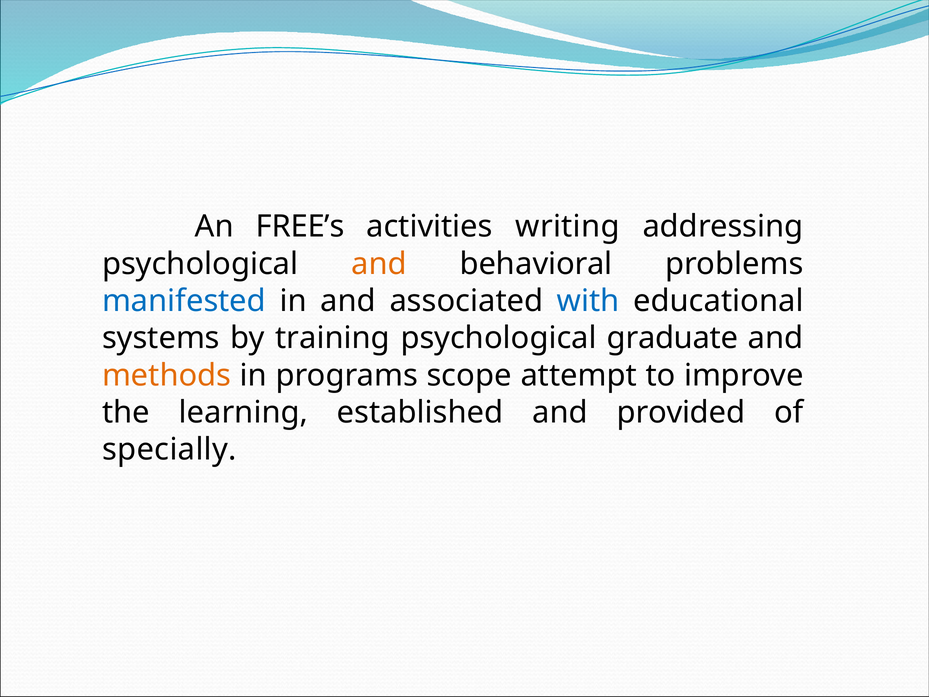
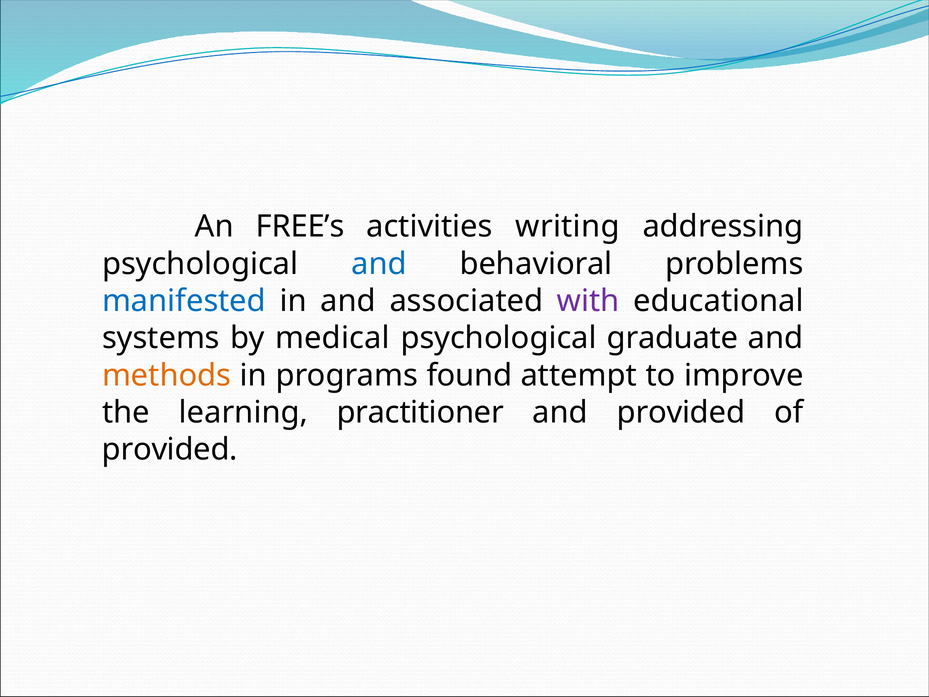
and at (379, 264) colour: orange -> blue
with colour: blue -> purple
training: training -> medical
scope: scope -> found
established: established -> practitioner
specially at (169, 450): specially -> provided
